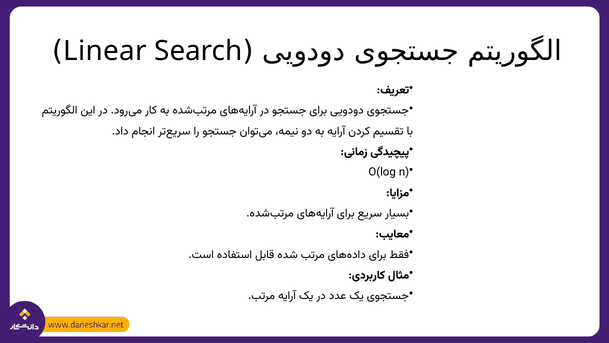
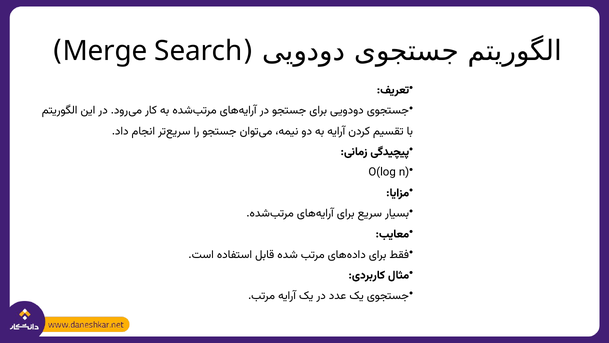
Linear: Linear -> Merge
